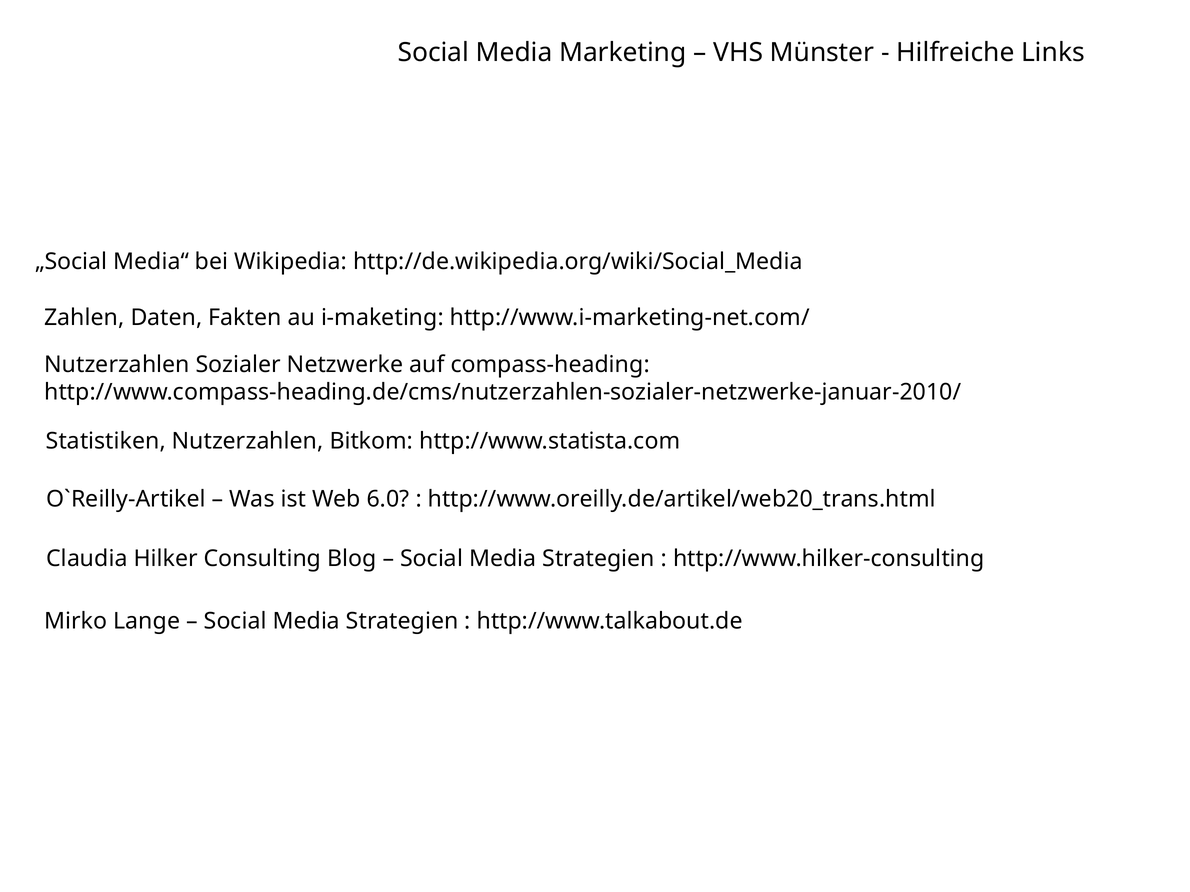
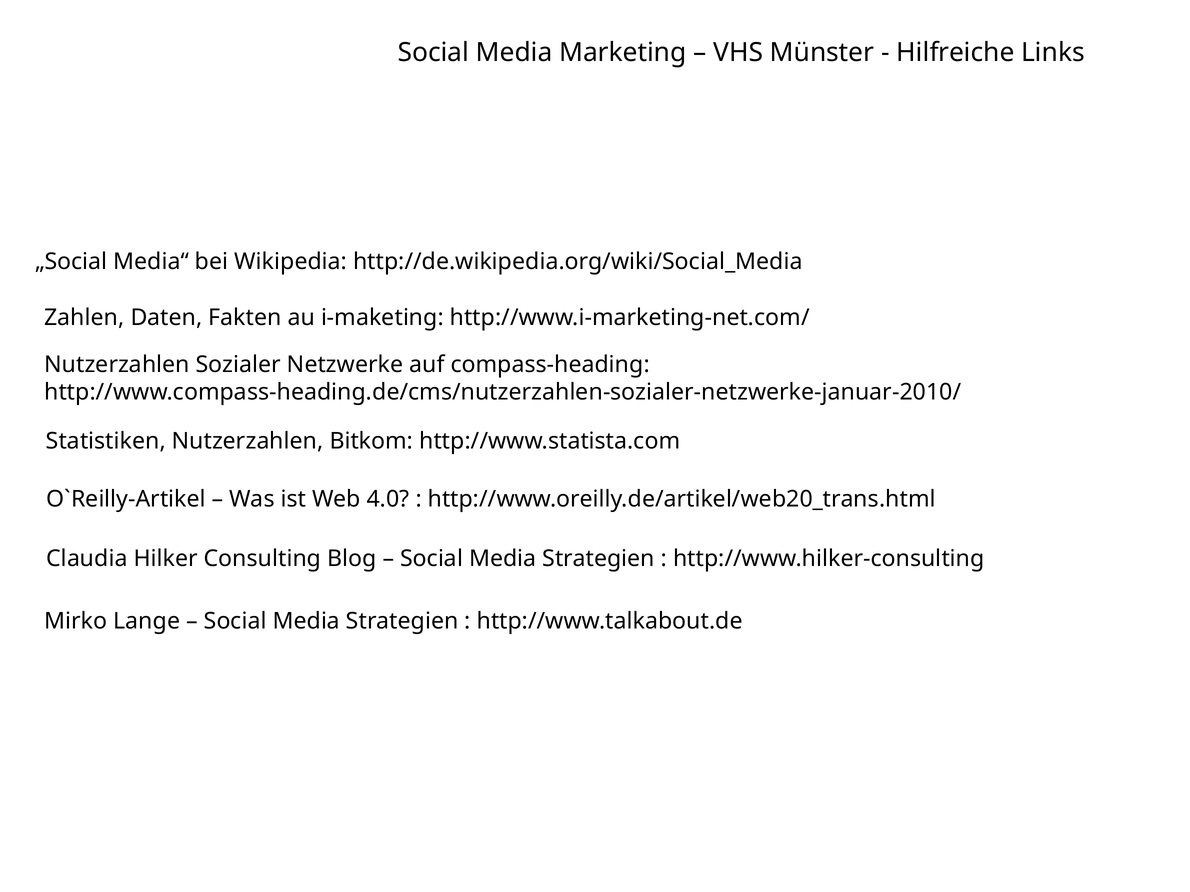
6.0: 6.0 -> 4.0
